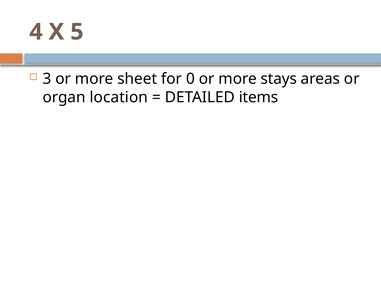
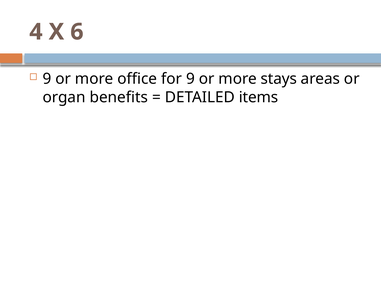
5: 5 -> 6
3 at (47, 79): 3 -> 9
sheet: sheet -> office
for 0: 0 -> 9
location: location -> benefits
